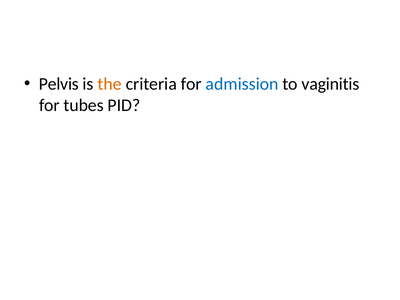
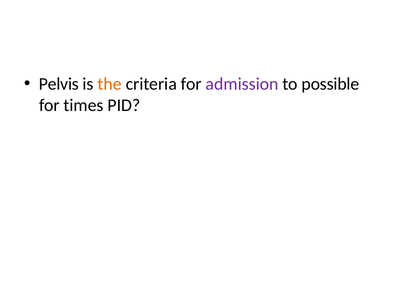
admission colour: blue -> purple
vaginitis: vaginitis -> possible
tubes: tubes -> times
